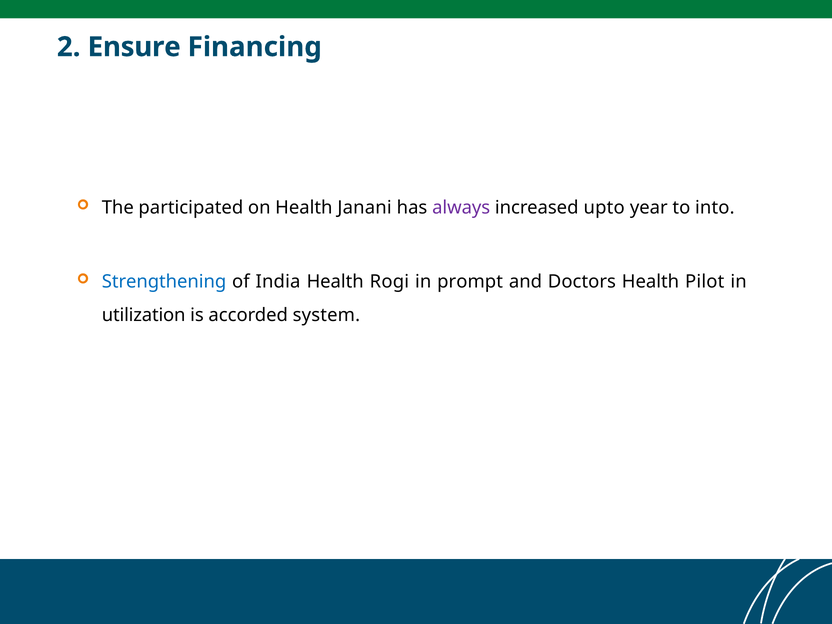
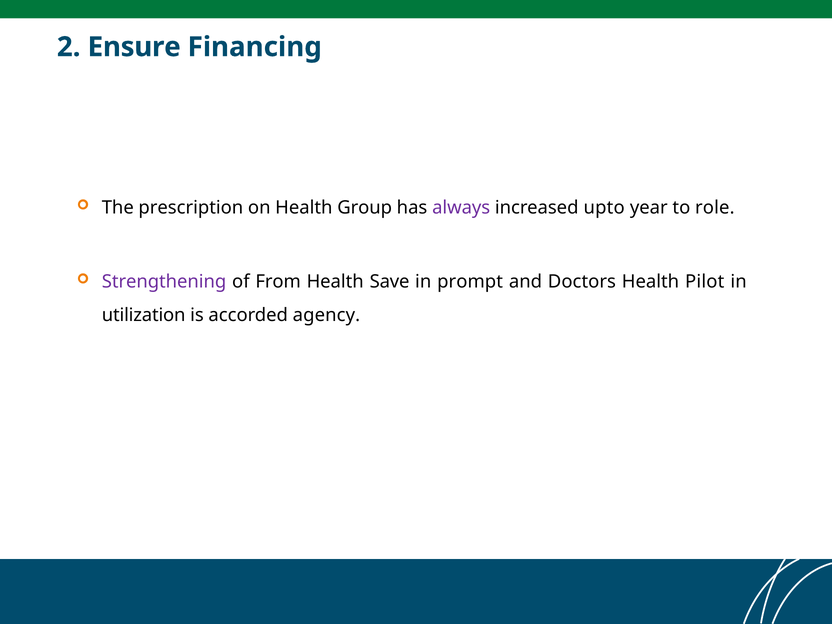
participated: participated -> prescription
Janani: Janani -> Group
into: into -> role
Strengthening colour: blue -> purple
India: India -> From
Rogi: Rogi -> Save
system: system -> agency
